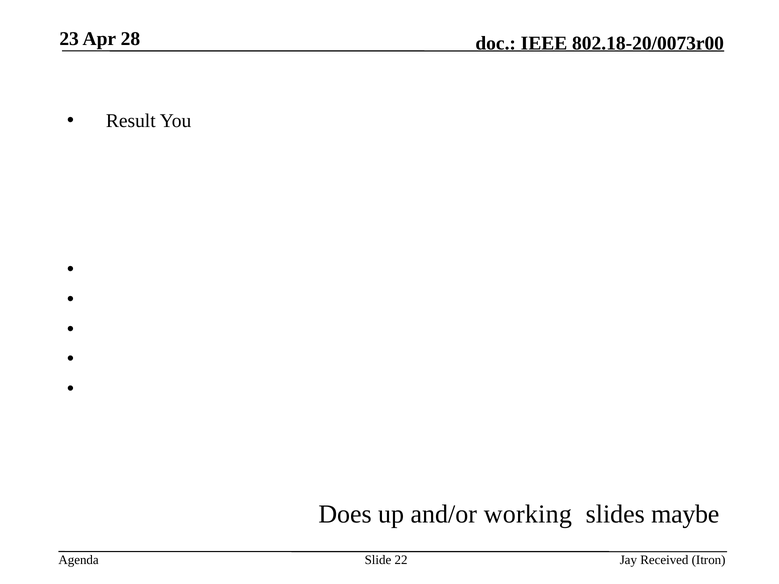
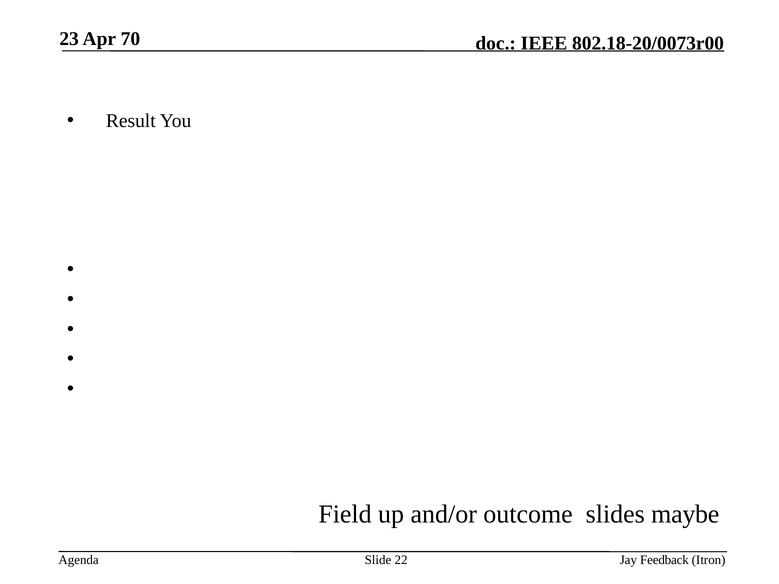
28: 28 -> 70
Does: Does -> Field
working: working -> outcome
Received: Received -> Feedback
